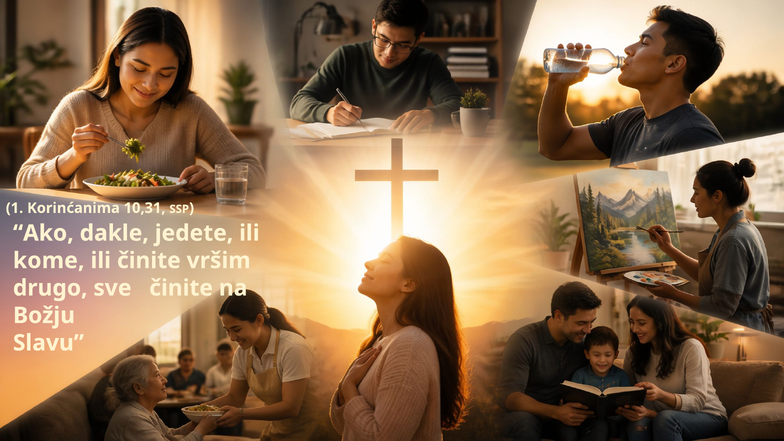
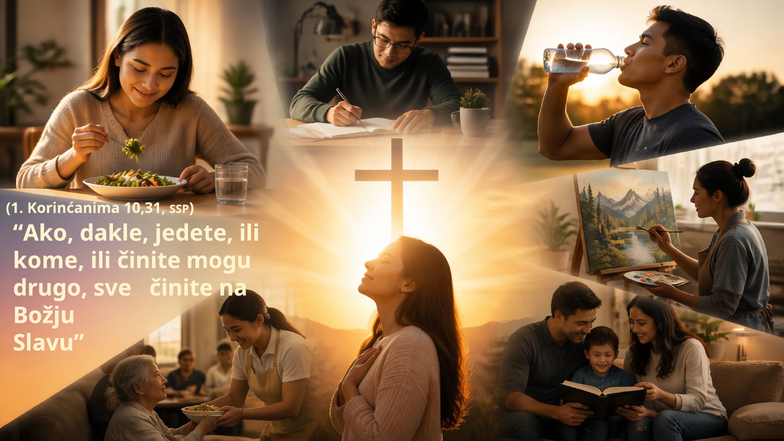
vršim: vršim -> mogu
